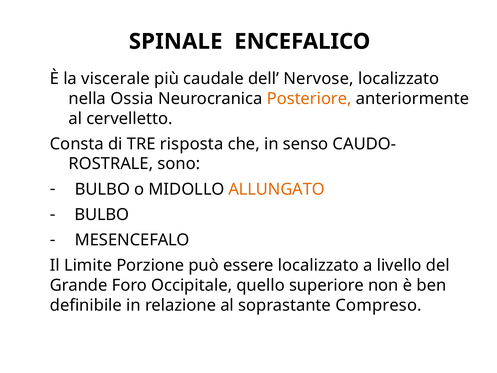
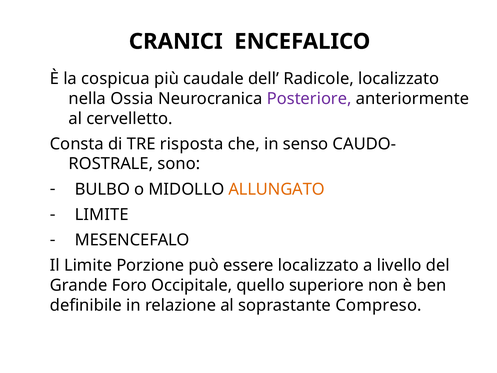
SPINALE: SPINALE -> CRANICI
viscerale: viscerale -> cospicua
Nervose: Nervose -> Radicole
Posteriore colour: orange -> purple
BULBO at (102, 215): BULBO -> LIMITE
